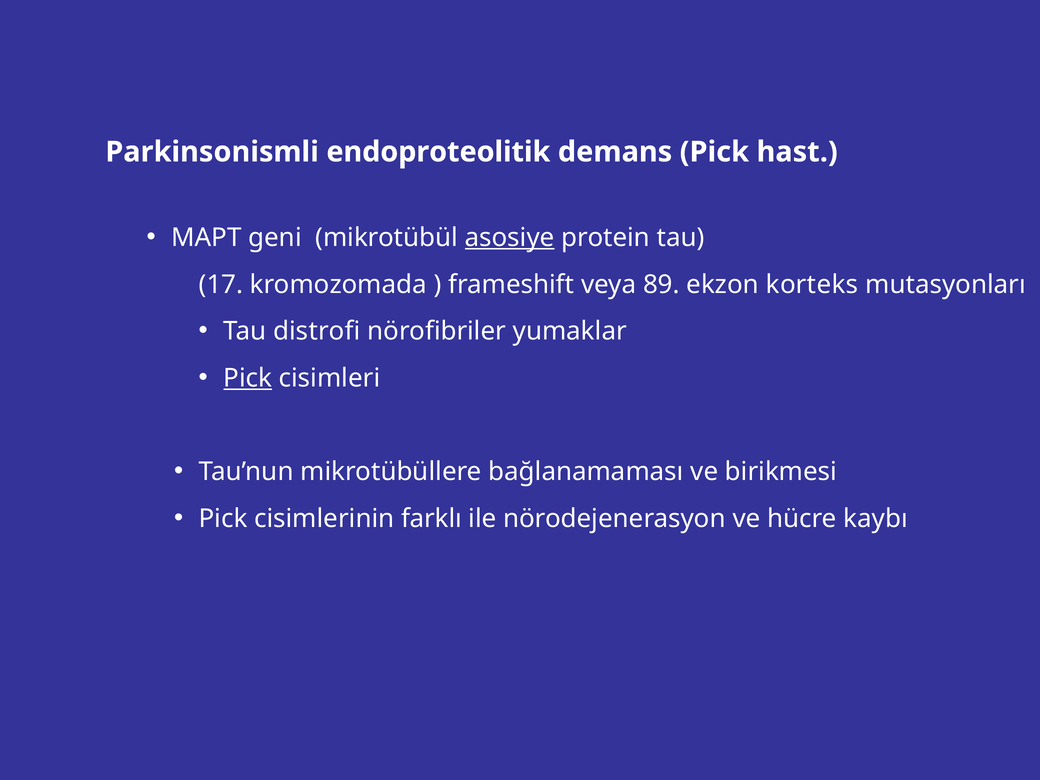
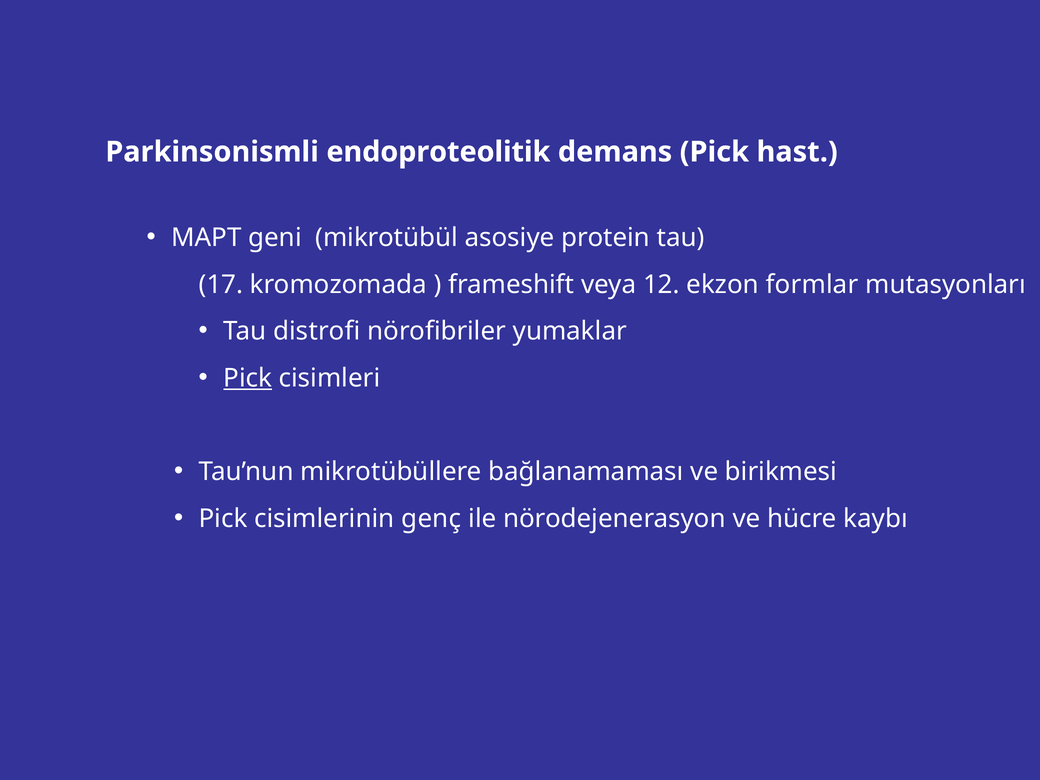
asosiye underline: present -> none
89: 89 -> 12
korteks: korteks -> formlar
farklı: farklı -> genç
